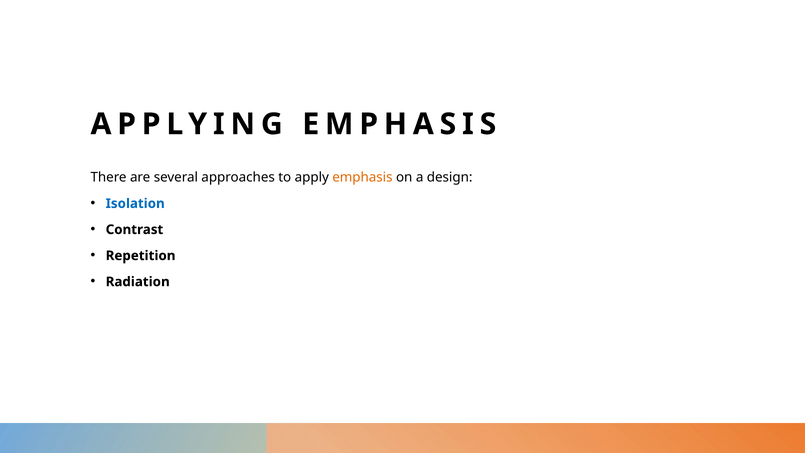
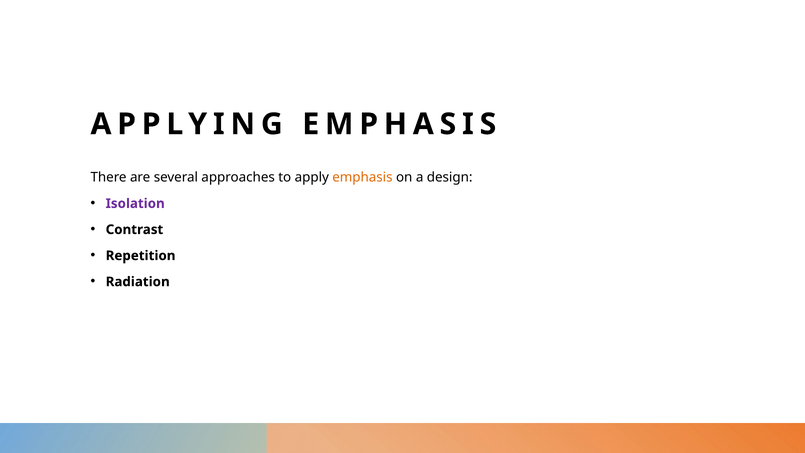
Isolation colour: blue -> purple
